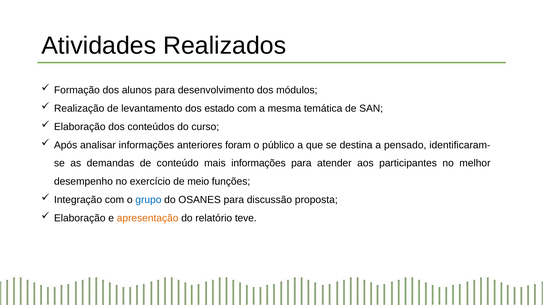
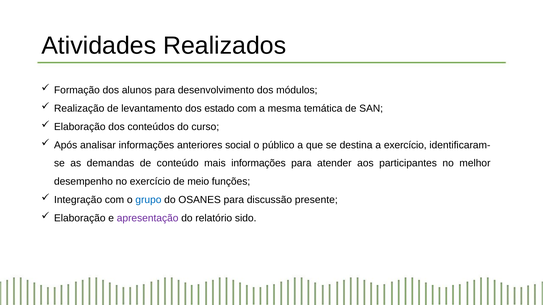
foram: foram -> social
a pensado: pensado -> exercício
proposta: proposta -> presente
apresentação colour: orange -> purple
teve: teve -> sido
